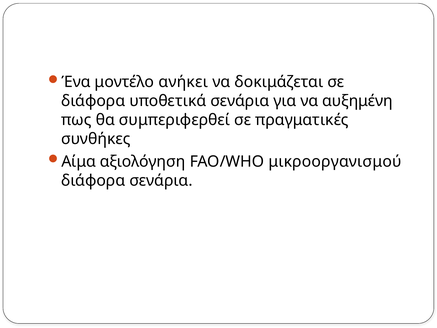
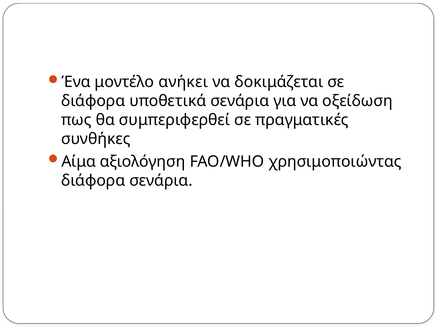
αυξημένη: αυξημένη -> οξείδωση
μικροοργανισμού: μικροοργανισμού -> χρησιμοποιώντας
